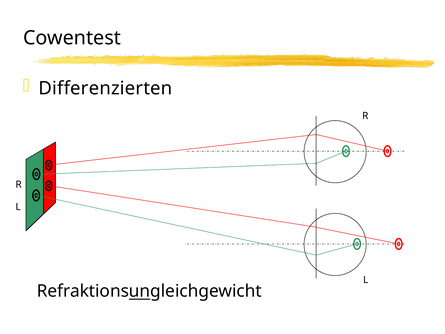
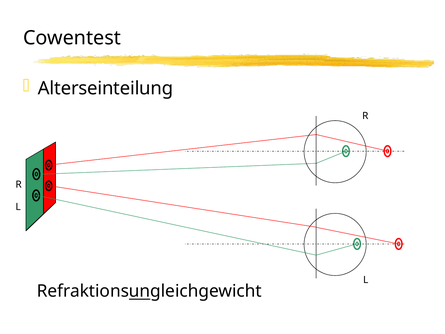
Differenzierten: Differenzierten -> Alterseinteilung
